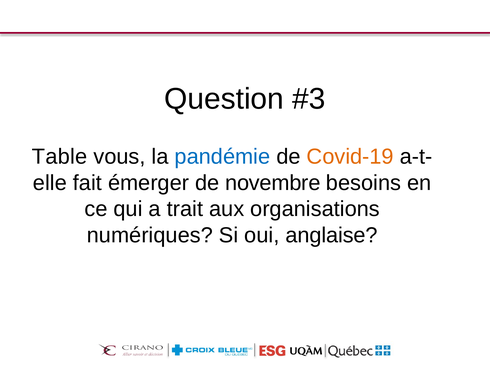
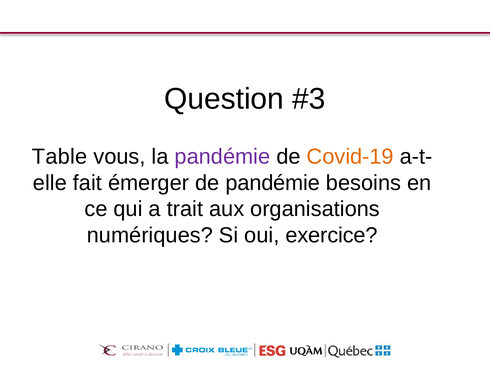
pandémie at (222, 156) colour: blue -> purple
de novembre: novembre -> pandémie
anglaise: anglaise -> exercice
